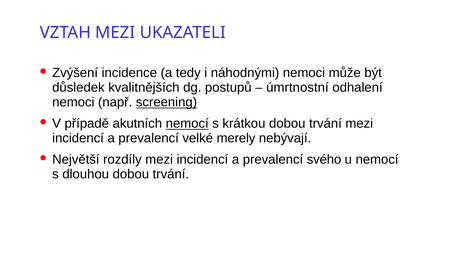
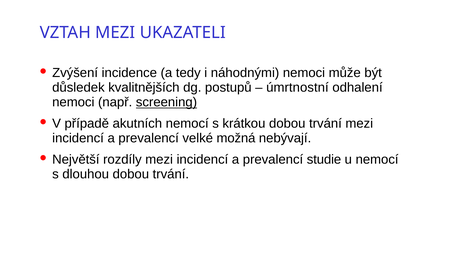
nemocí at (187, 124) underline: present -> none
merely: merely -> možná
svého: svého -> studie
